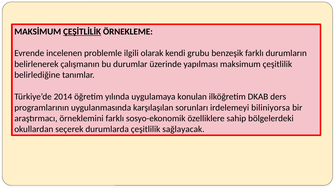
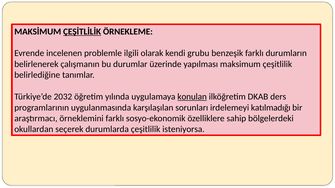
2014: 2014 -> 2032
konulan underline: none -> present
biliniyorsa: biliniyorsa -> katılmadığı
sağlayacak: sağlayacak -> isteniyorsa
